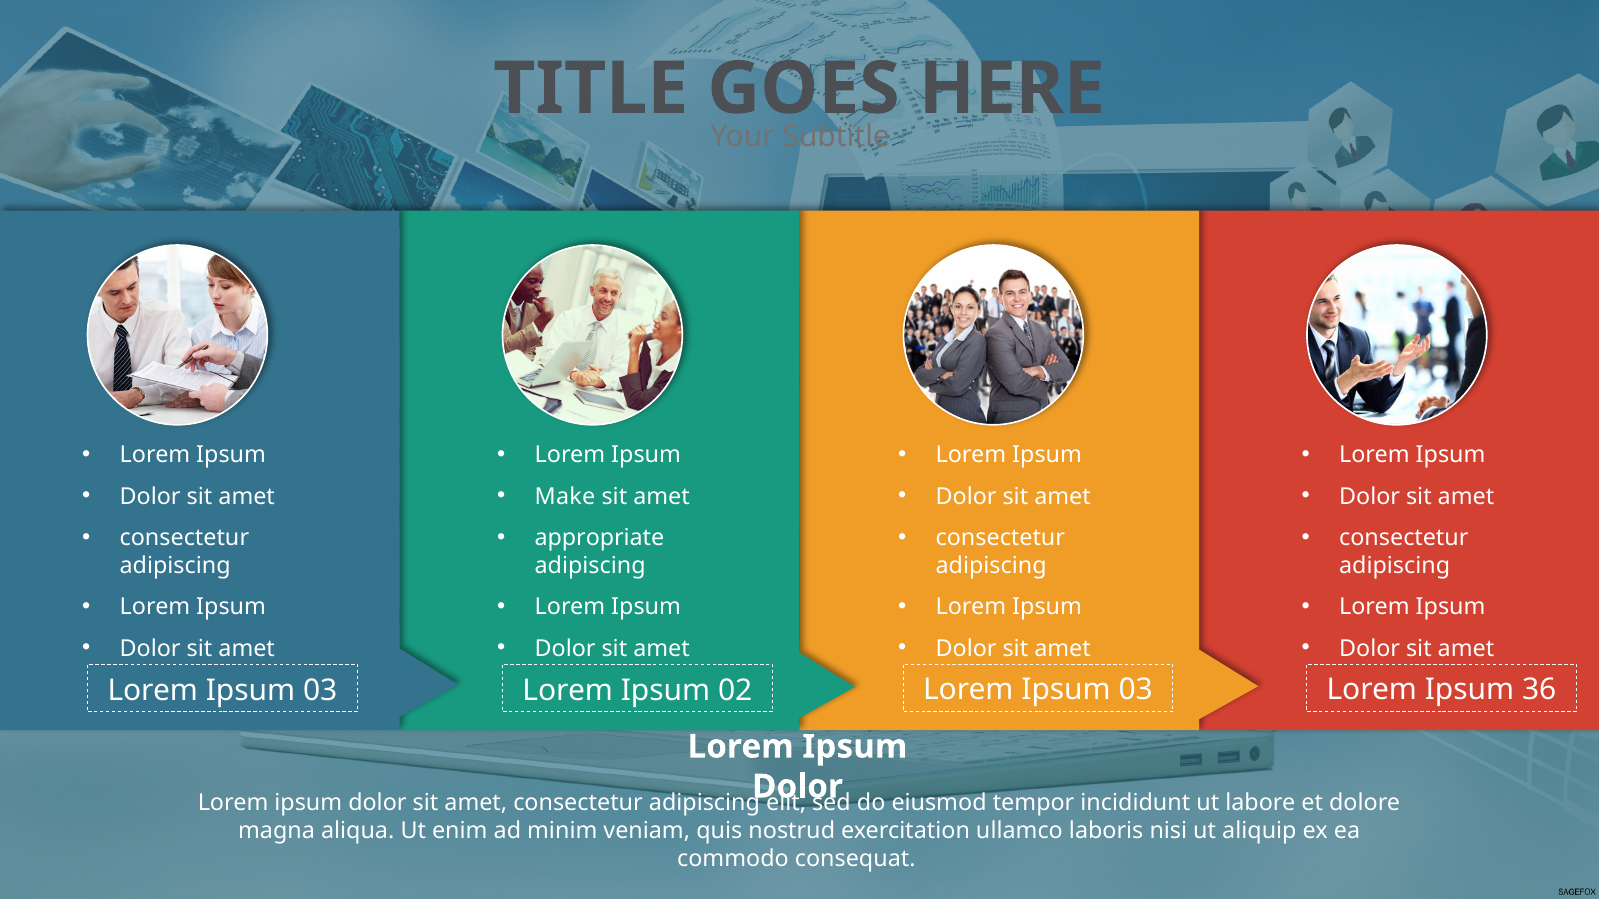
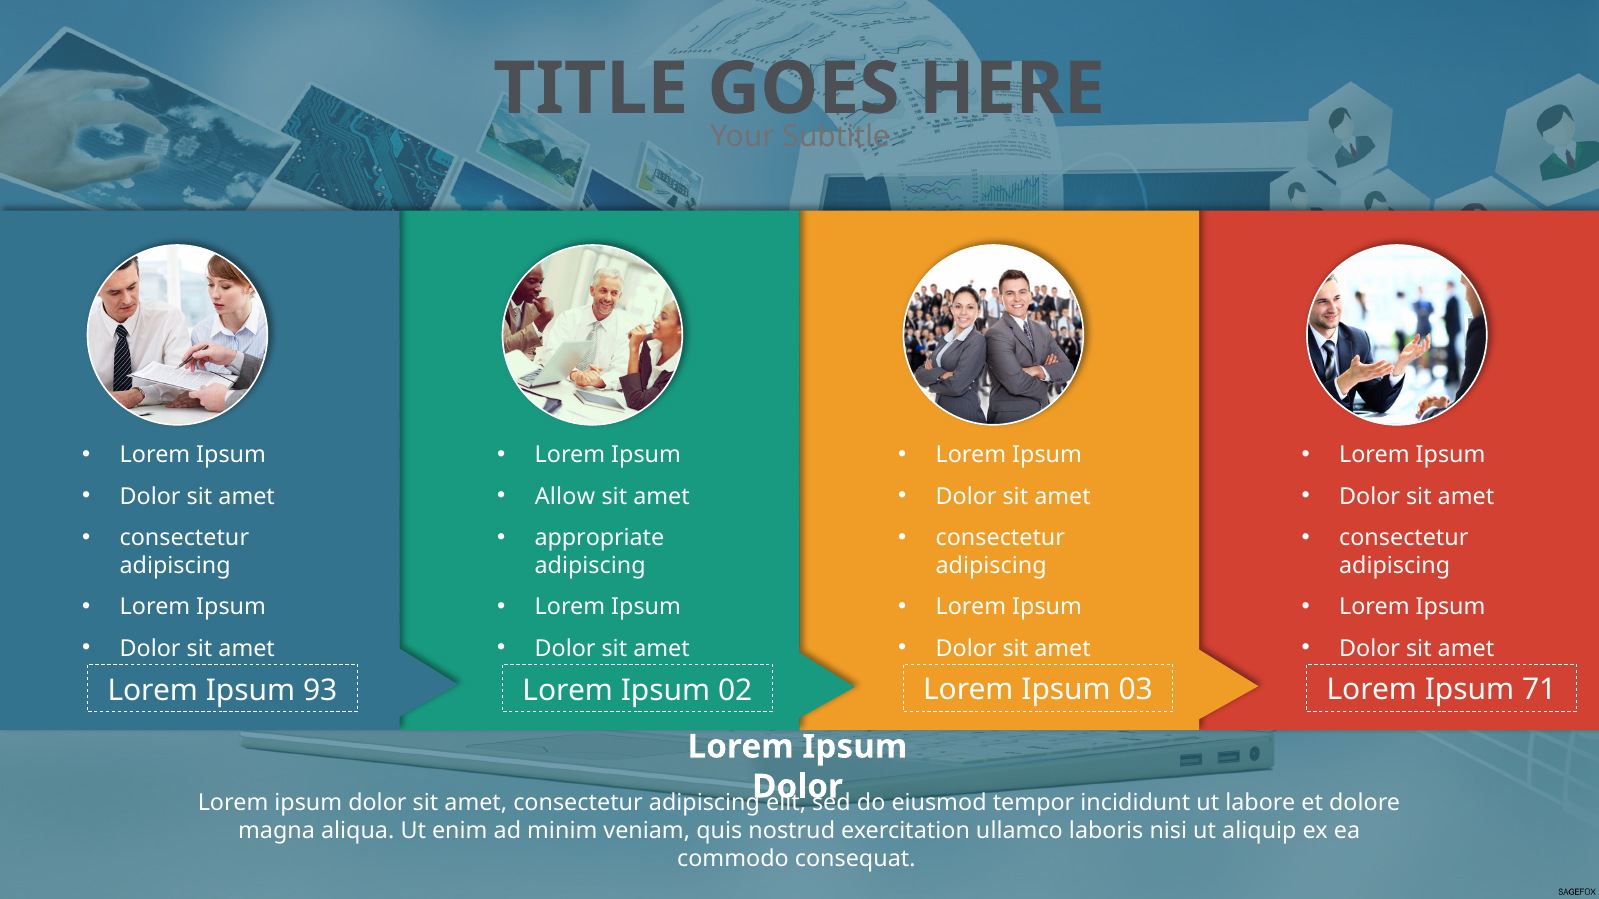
Make: Make -> Allow
03 at (320, 690): 03 -> 93
36: 36 -> 71
